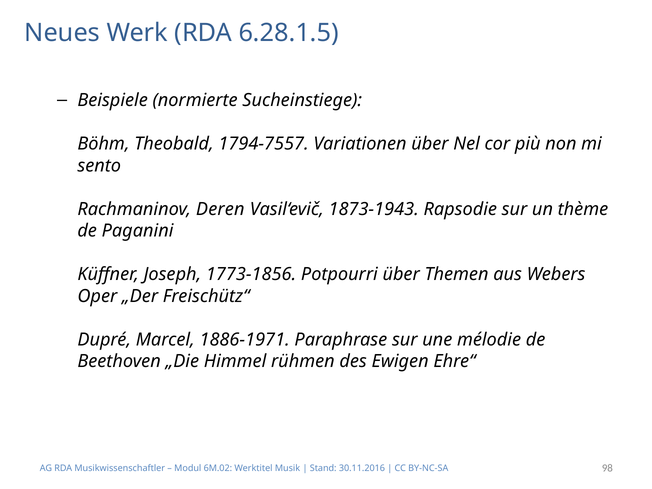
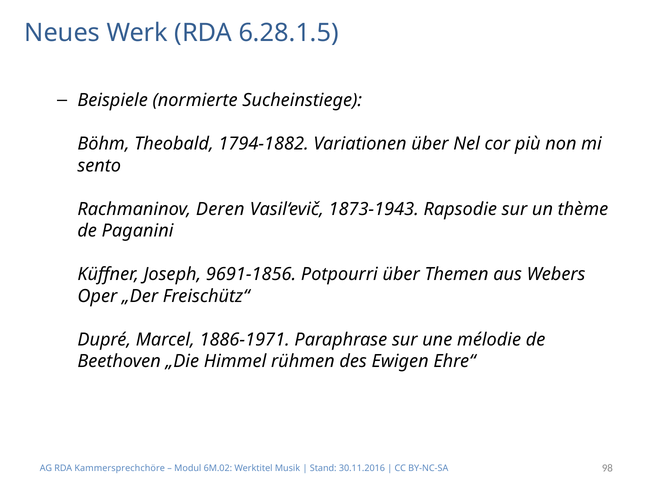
1794-7557: 1794-7557 -> 1794-1882
1773-1856: 1773-1856 -> 9691-1856
Musikwissenschaftler: Musikwissenschaftler -> Kammersprechchöre
